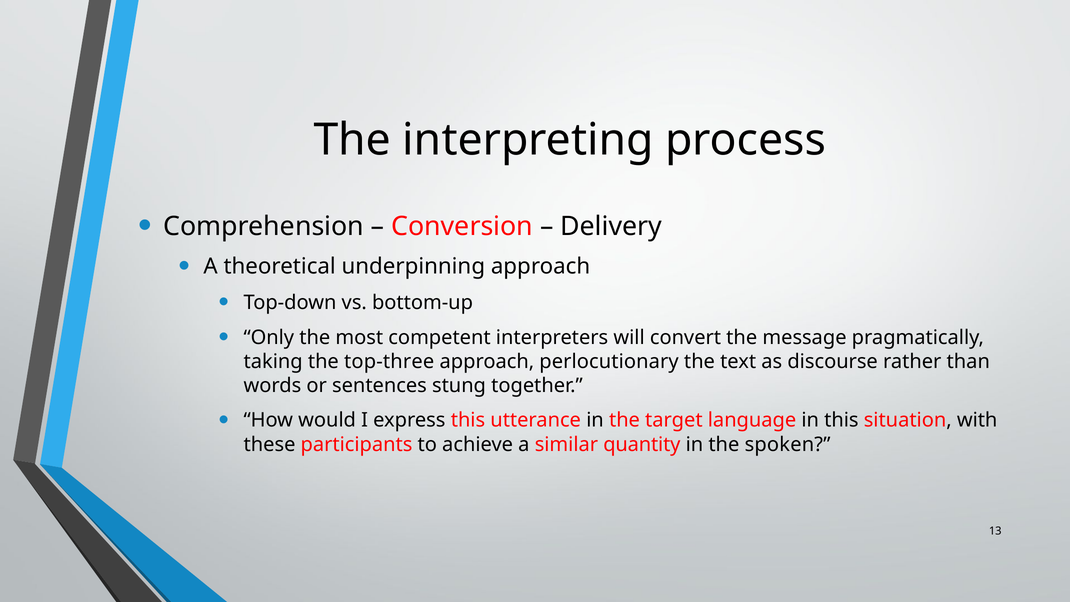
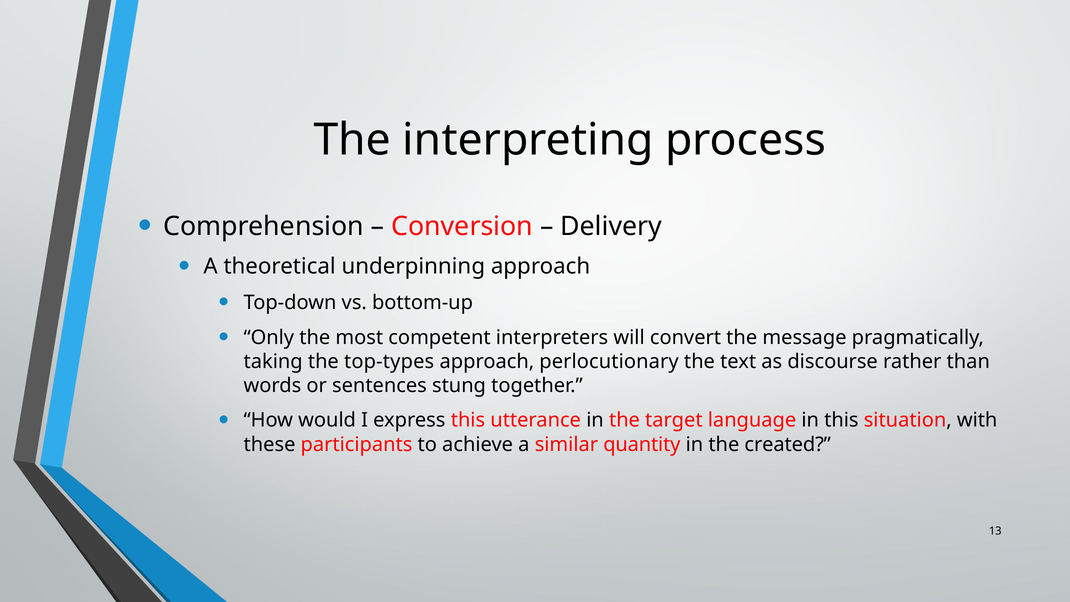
top-three: top-three -> top-types
spoken: spoken -> created
